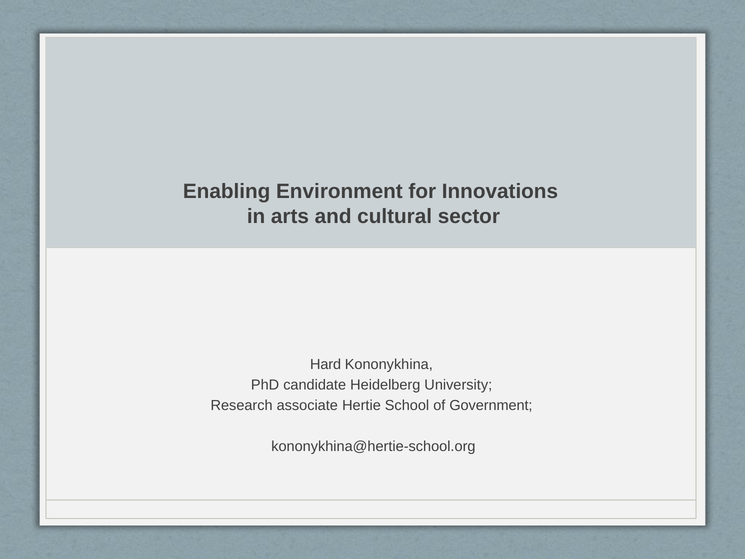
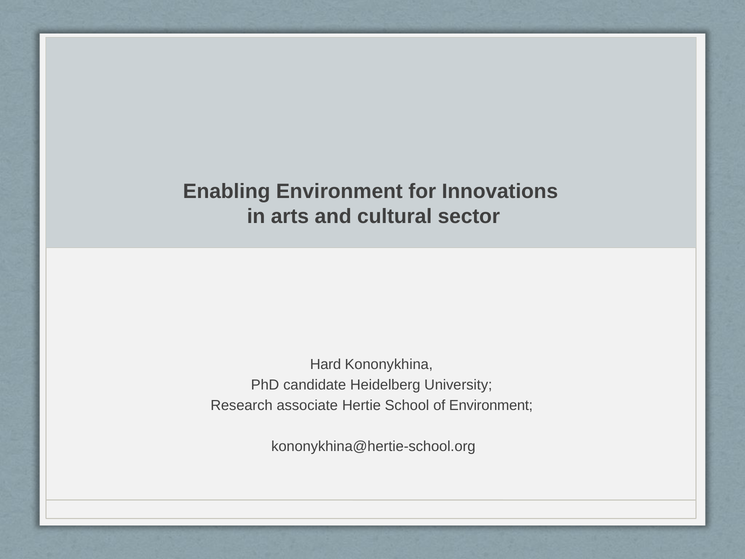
of Government: Government -> Environment
